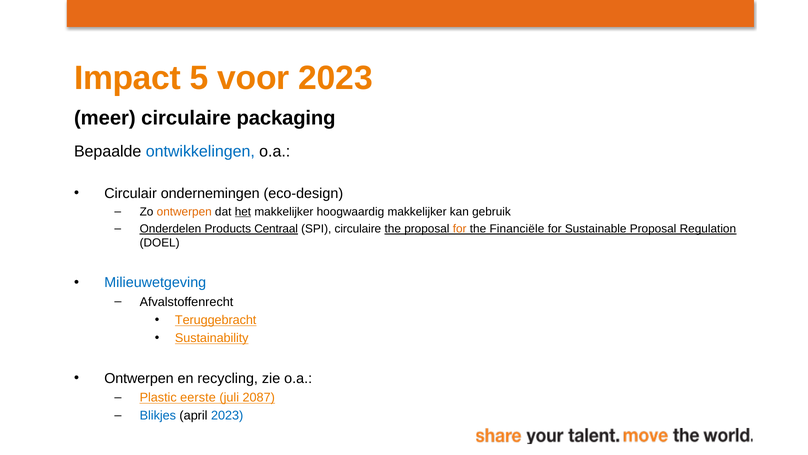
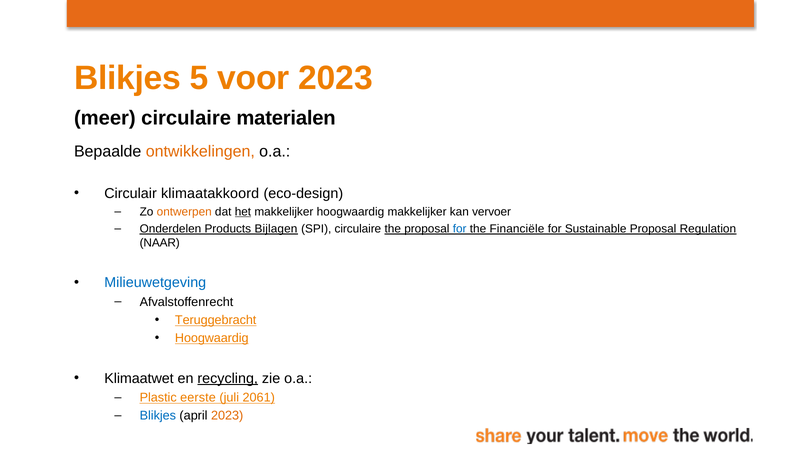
Impact at (127, 78): Impact -> Blikjes
packaging: packaging -> materialen
ontwikkelingen colour: blue -> orange
ondernemingen: ondernemingen -> klimaatakkoord
gebruik: gebruik -> vervoer
Centraal: Centraal -> Bijlagen
for at (460, 229) colour: orange -> blue
DOEL: DOEL -> NAAR
Sustainability at (212, 338): Sustainability -> Hoogwaardig
Ontwerpen at (139, 378): Ontwerpen -> Klimaatwet
recycling underline: none -> present
2087: 2087 -> 2061
2023 at (227, 415) colour: blue -> orange
